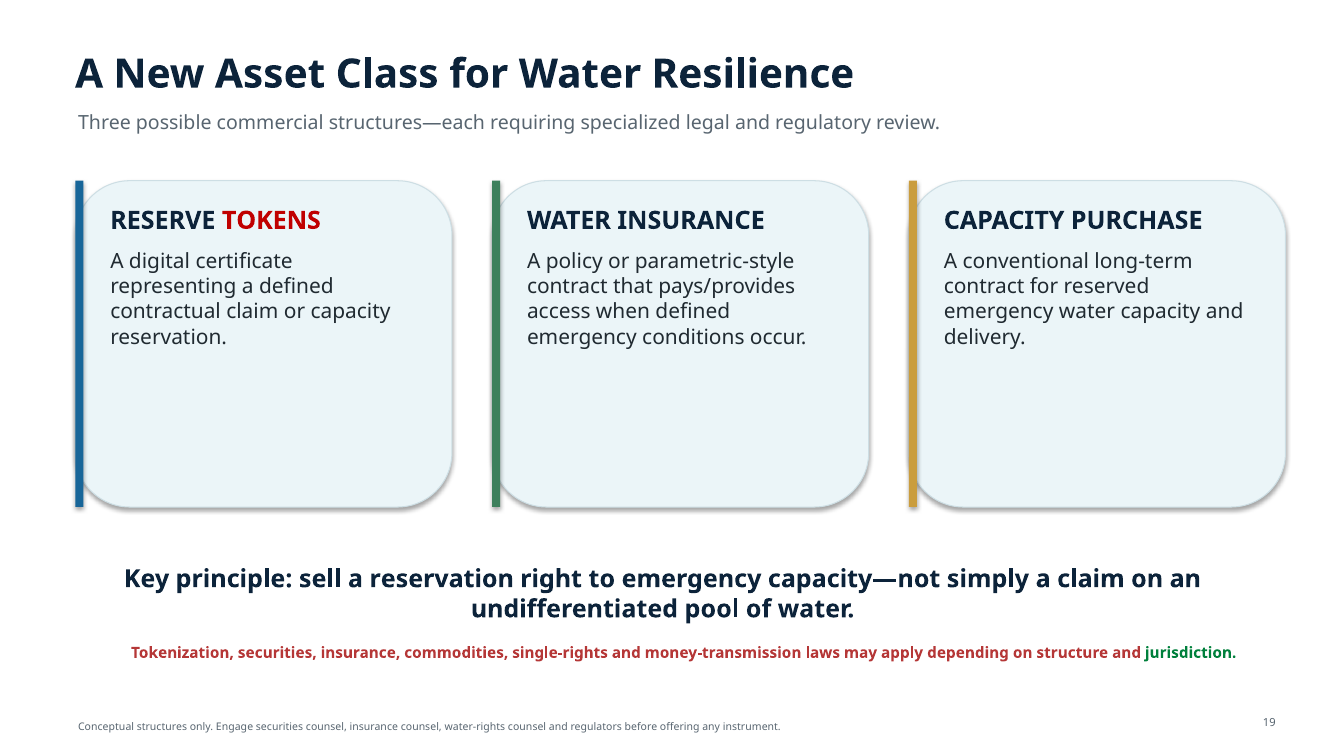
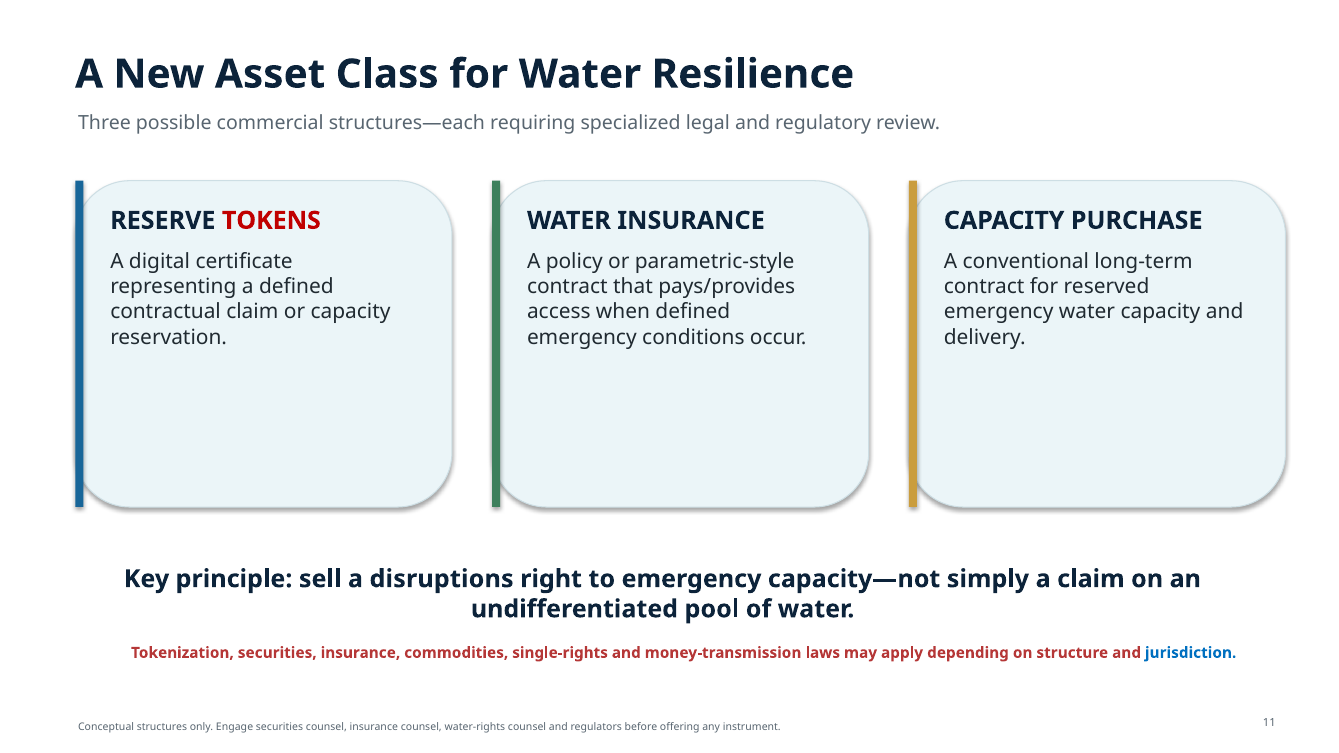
a reservation: reservation -> disruptions
jurisdiction colour: green -> blue
19: 19 -> 11
